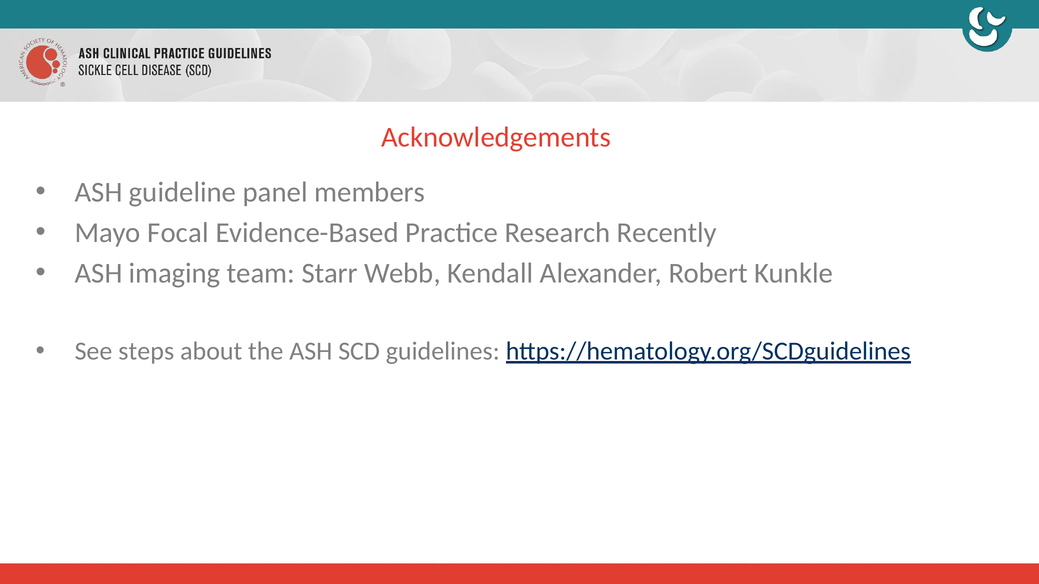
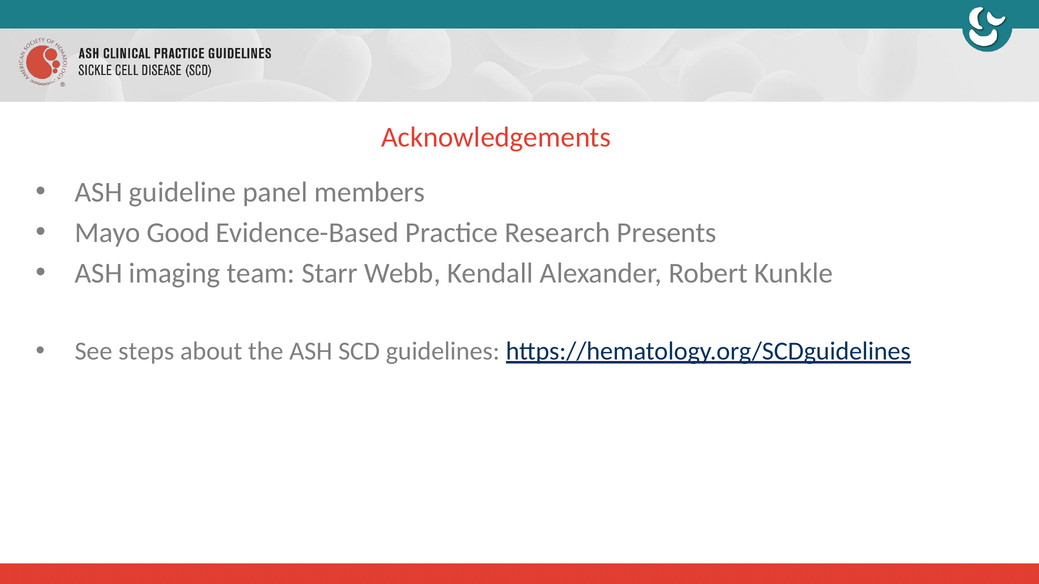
Focal: Focal -> Good
Recently: Recently -> Presents
